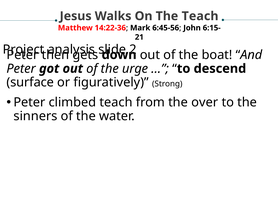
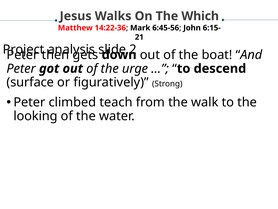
The Teach: Teach -> Which
over: over -> walk
sinners: sinners -> looking
